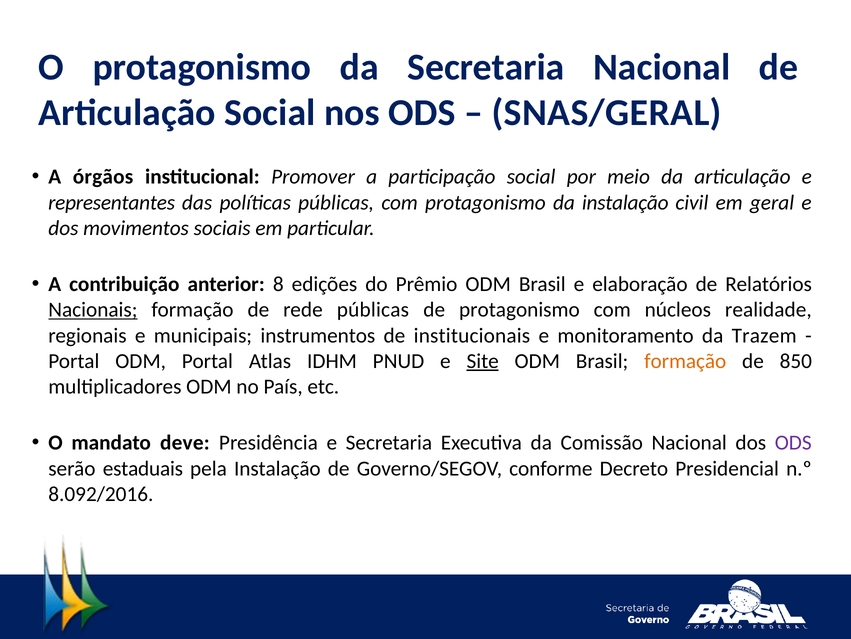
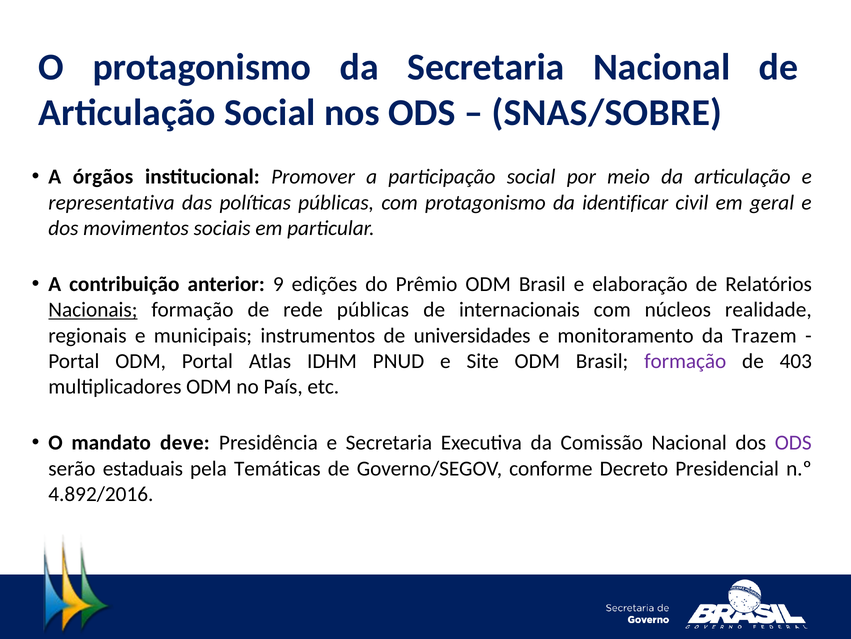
SNAS/GERAL: SNAS/GERAL -> SNAS/SOBRE
representantes: representantes -> representativa
da instalação: instalação -> identificar
8: 8 -> 9
de protagonismo: protagonismo -> internacionais
institucionais: institucionais -> universidades
Site underline: present -> none
formação at (685, 361) colour: orange -> purple
850: 850 -> 403
pela Instalação: Instalação -> Temáticas
8.092/2016: 8.092/2016 -> 4.892/2016
